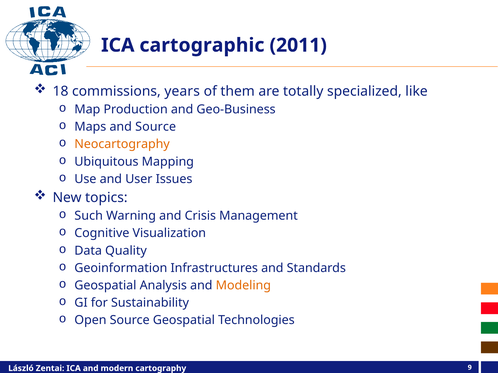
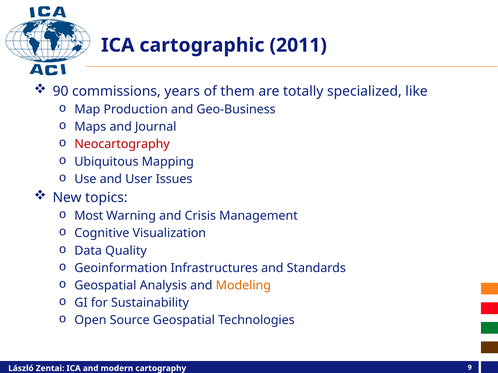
18: 18 -> 90
and Source: Source -> Journal
Neocartography colour: orange -> red
Such: Such -> Most
